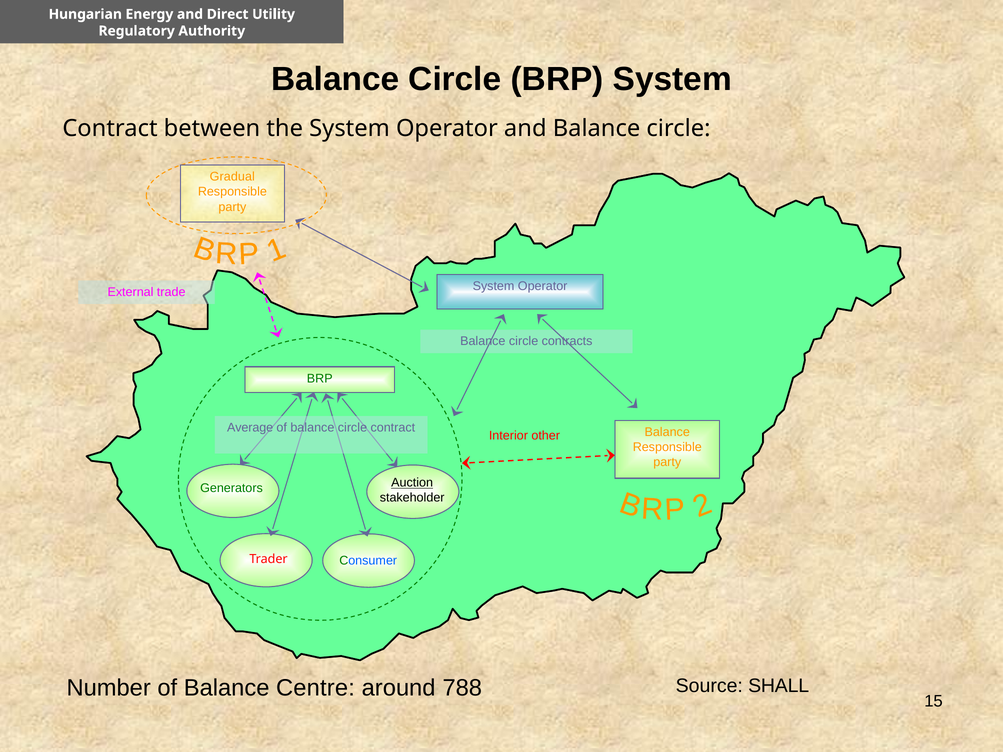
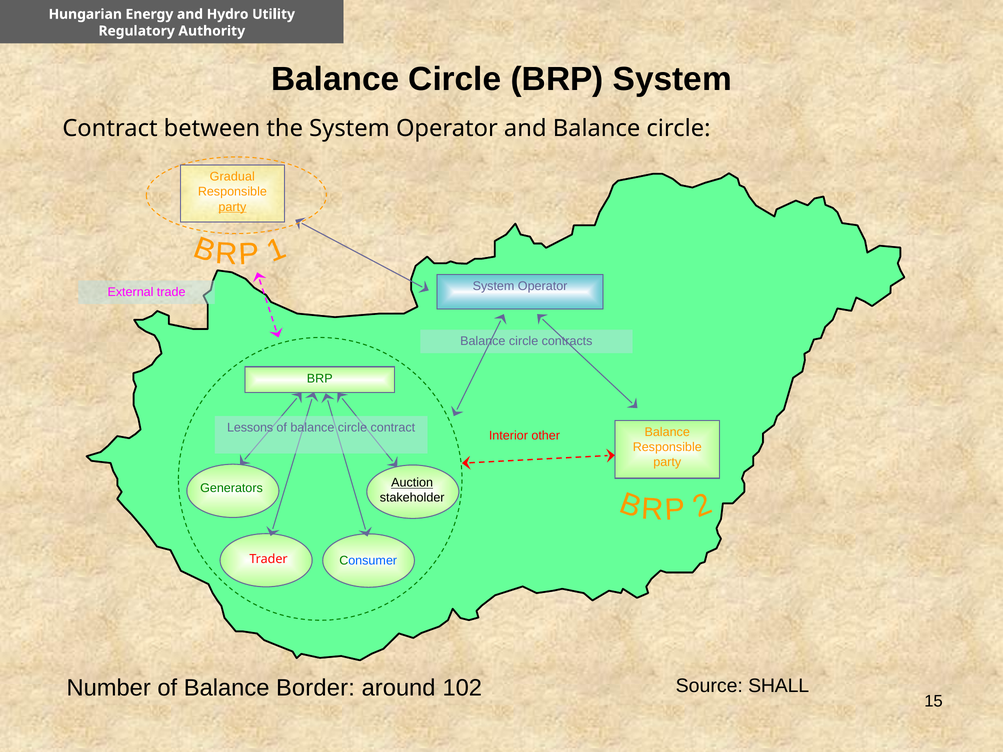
Direct: Direct -> Hydro
party at (232, 207) underline: none -> present
Average: Average -> Lessons
Centre: Centre -> Border
788: 788 -> 102
